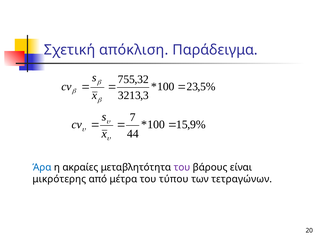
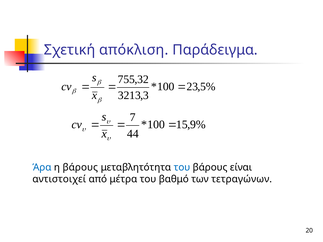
η ακραίες: ακραίες -> βάρους
του at (182, 167) colour: purple -> blue
μικρότερης: μικρότερης -> αντιστοιχεί
τύπου: τύπου -> βαθμό
